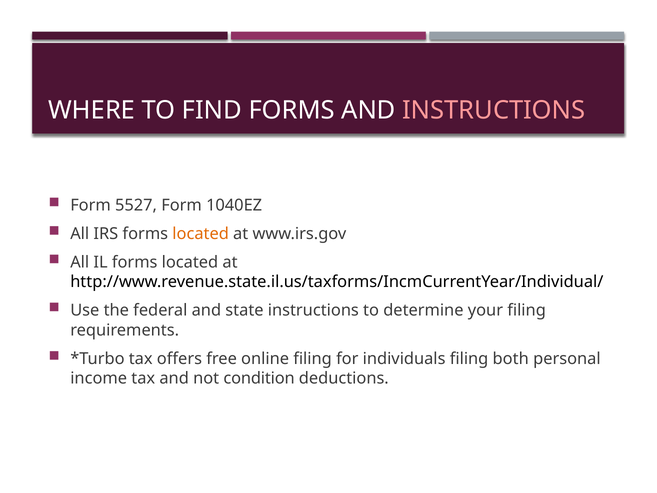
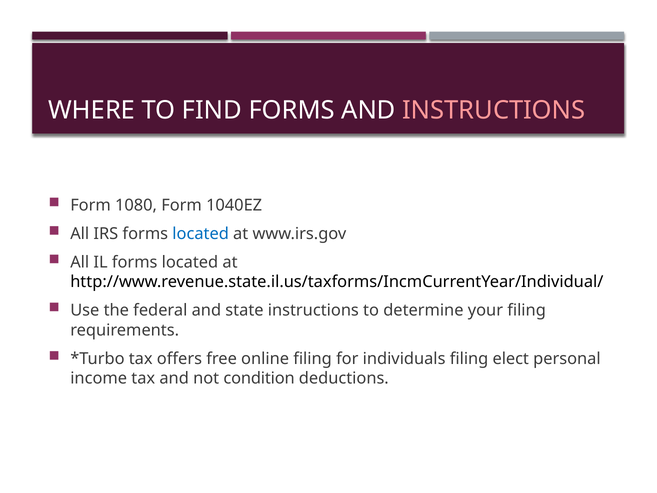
5527: 5527 -> 1080
located at (201, 234) colour: orange -> blue
both: both -> elect
